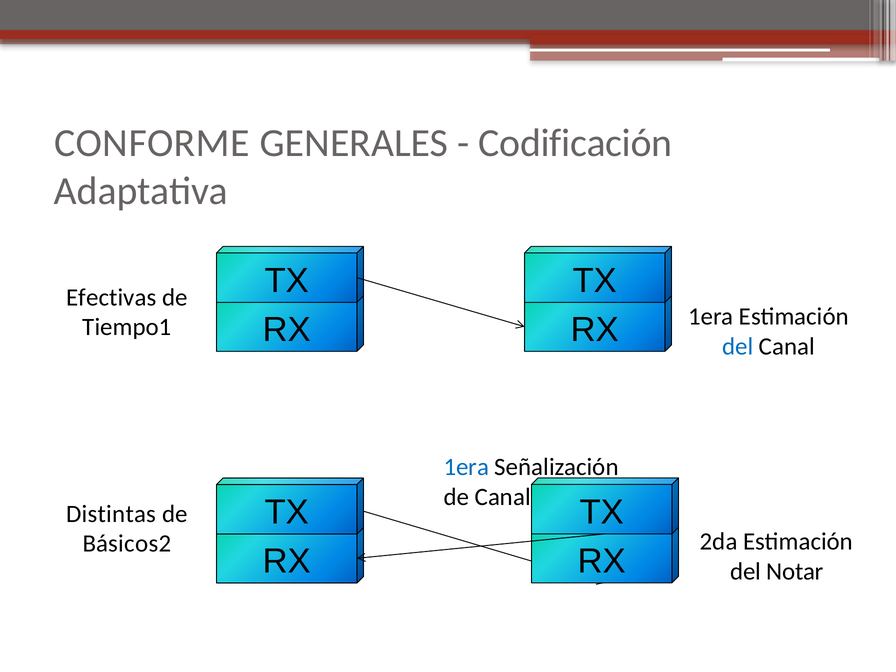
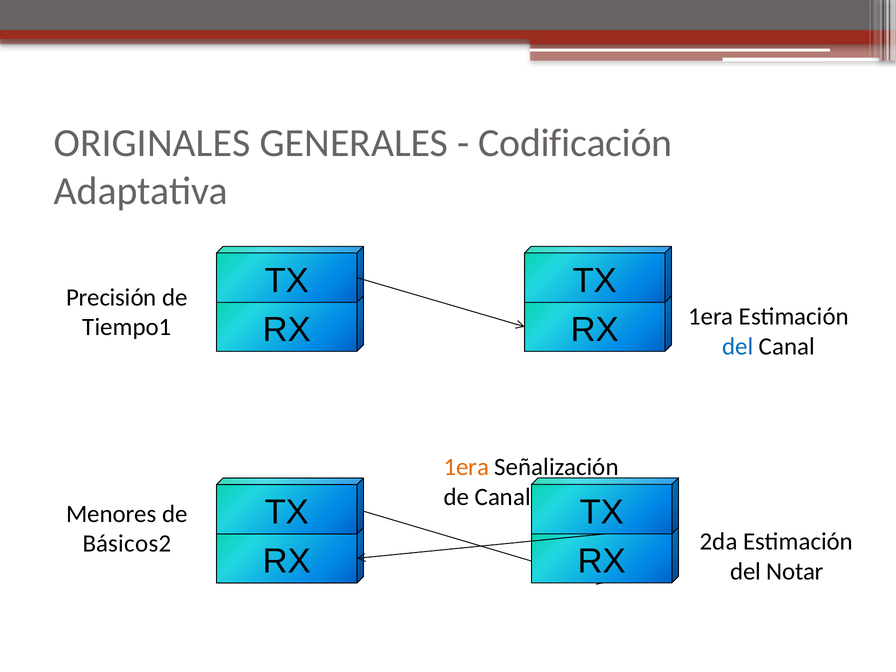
CONFORME: CONFORME -> ORIGINALES
Efectivas: Efectivas -> Precisión
1era at (466, 467) colour: blue -> orange
Distintas: Distintas -> Menores
